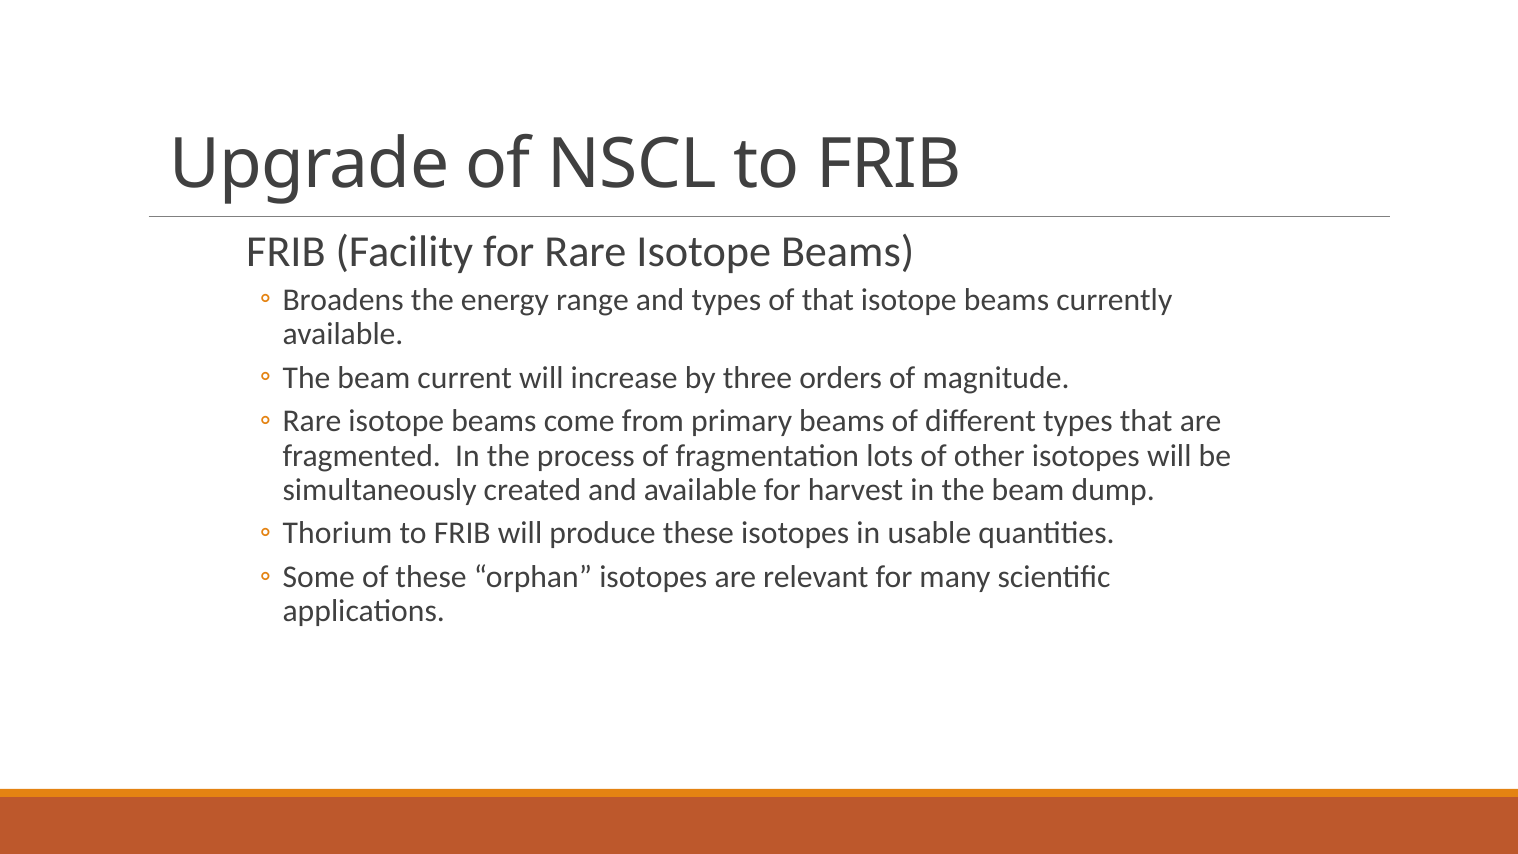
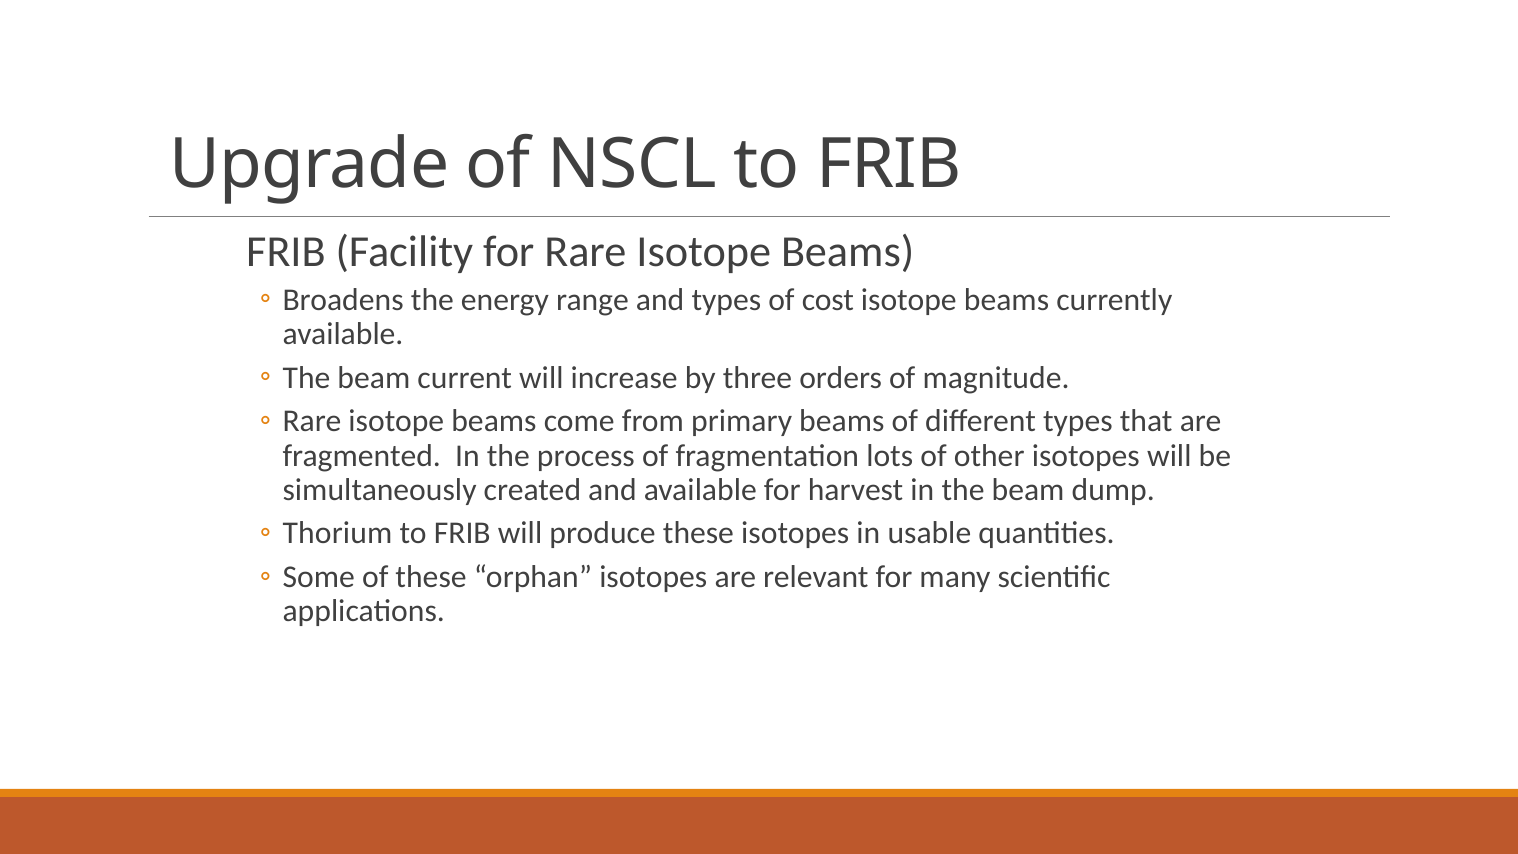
of that: that -> cost
